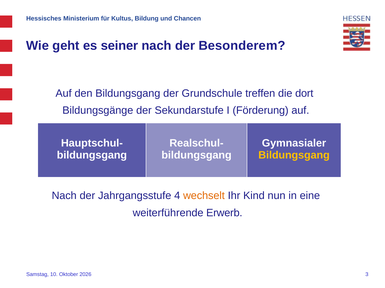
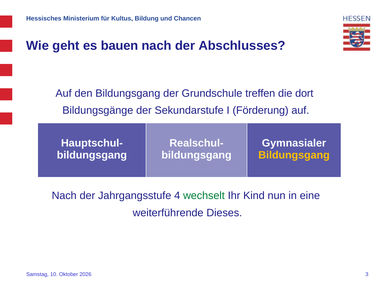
seiner: seiner -> bauen
Besonderem: Besonderem -> Abschlusses
wechselt colour: orange -> green
Erwerb: Erwerb -> Dieses
